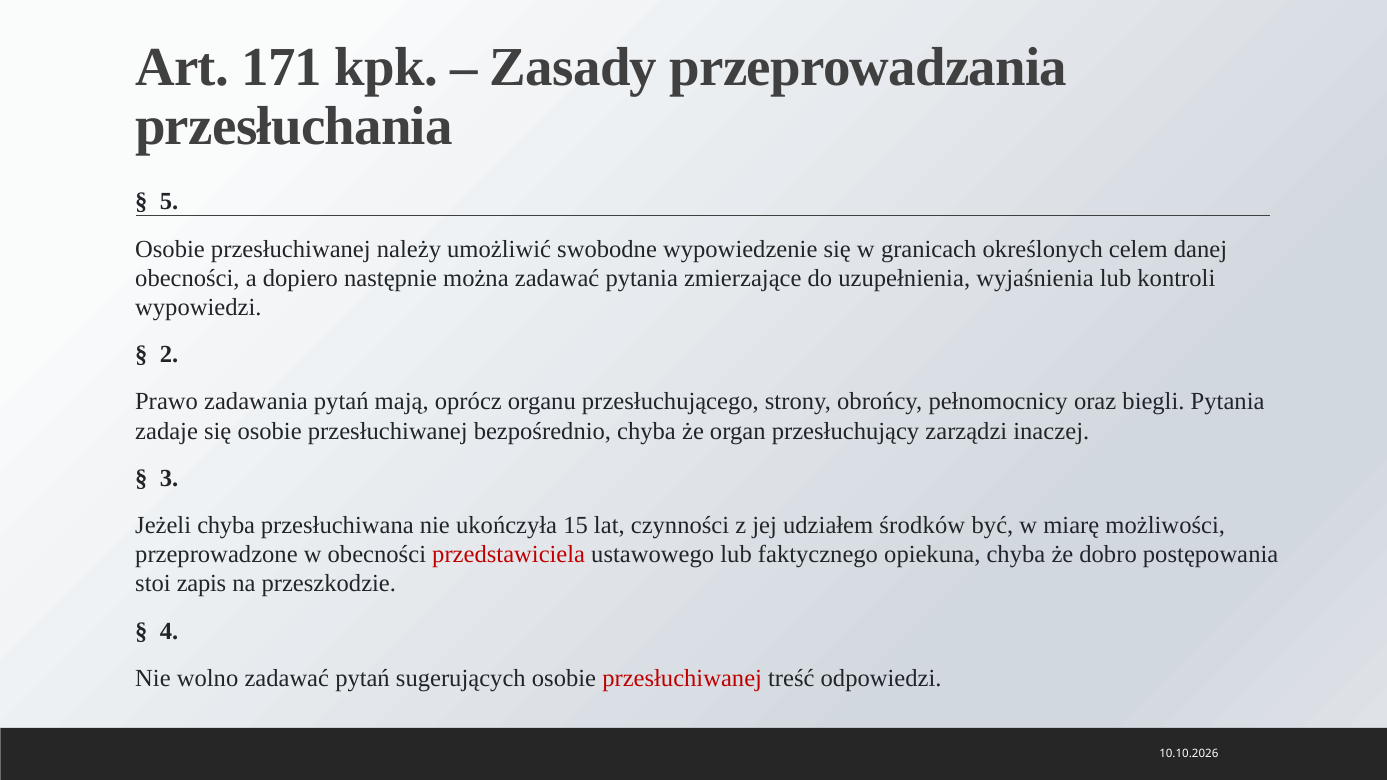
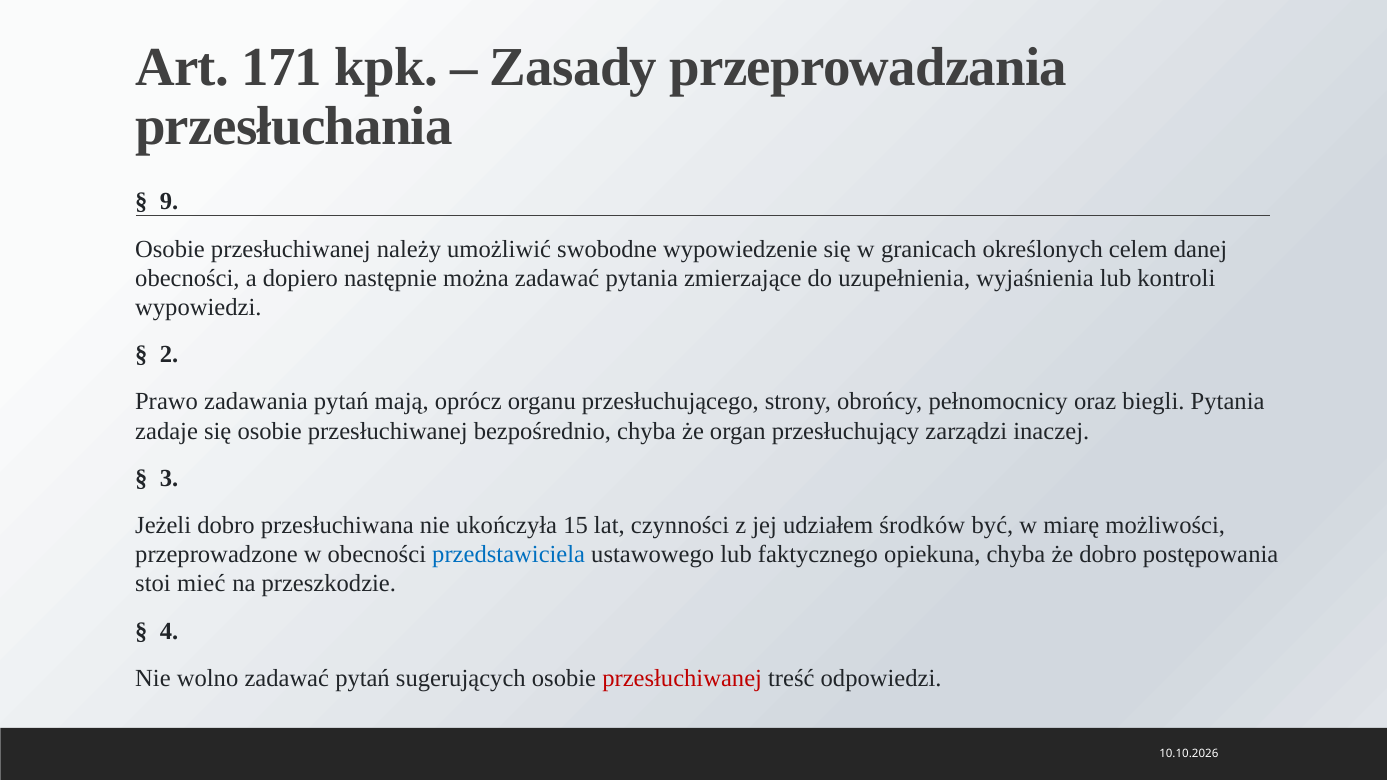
5: 5 -> 9
Jeżeli chyba: chyba -> dobro
przedstawiciela colour: red -> blue
zapis: zapis -> mieć
